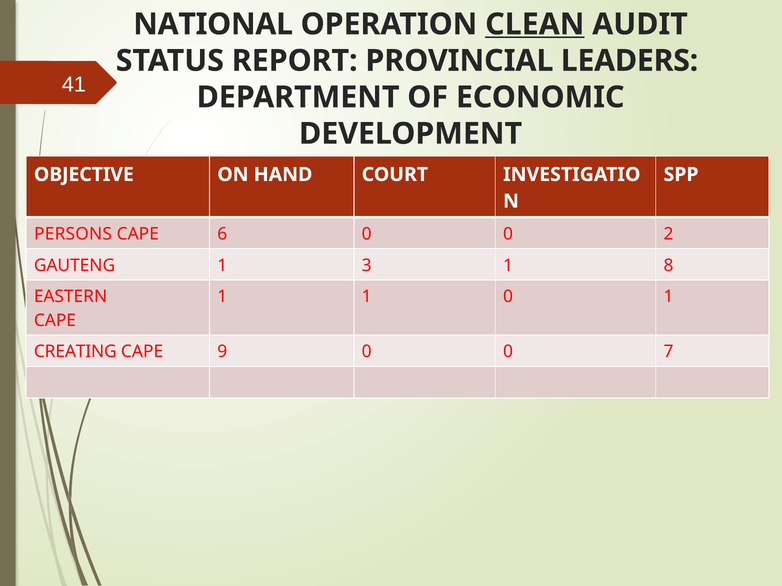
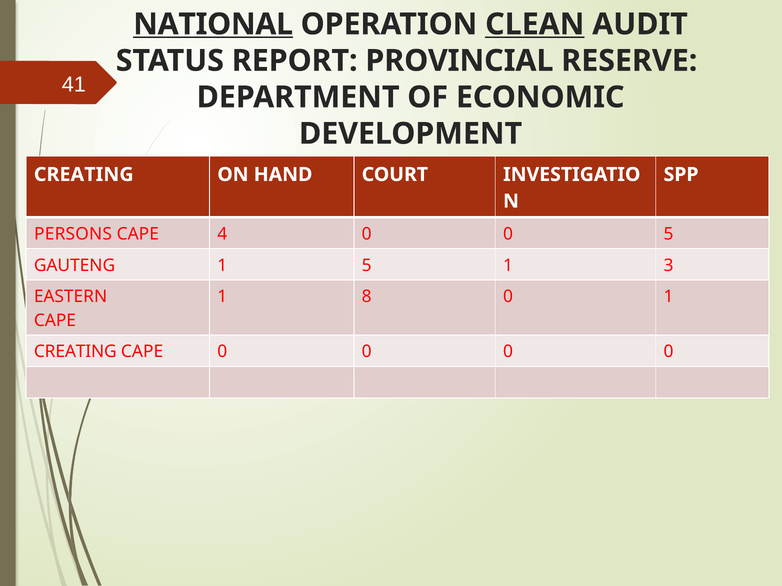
NATIONAL underline: none -> present
LEADERS: LEADERS -> RESERVE
OBJECTIVE at (84, 175): OBJECTIVE -> CREATING
6: 6 -> 4
0 2: 2 -> 5
1 3: 3 -> 5
8: 8 -> 3
1 1: 1 -> 8
CAPE 9: 9 -> 0
7 at (669, 352): 7 -> 0
